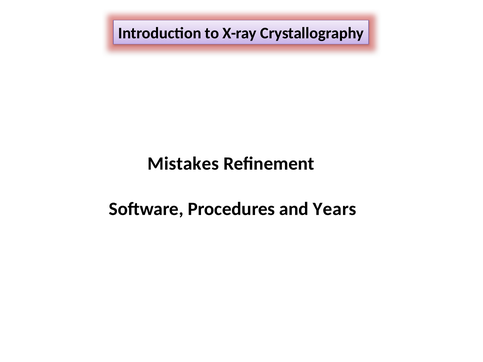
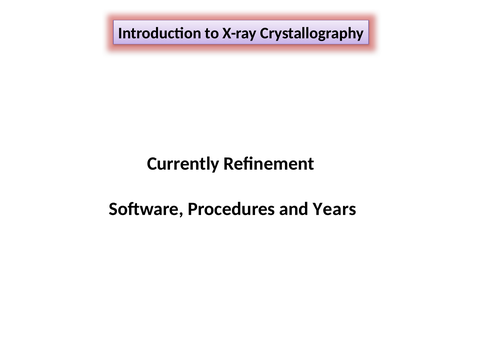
Mistakes: Mistakes -> Currently
